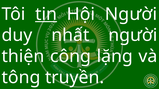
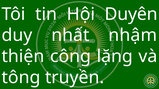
tin underline: present -> none
Hội Người: Người -> Duyên
nhất người: người -> nhậm
